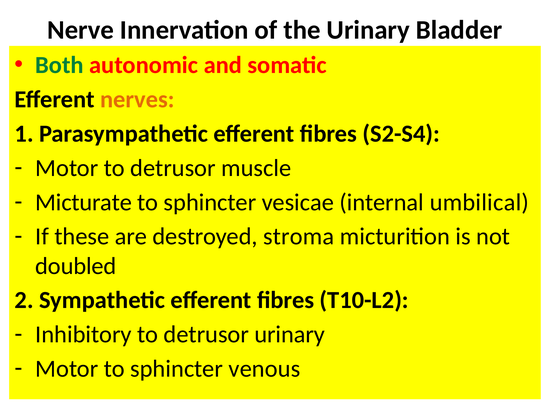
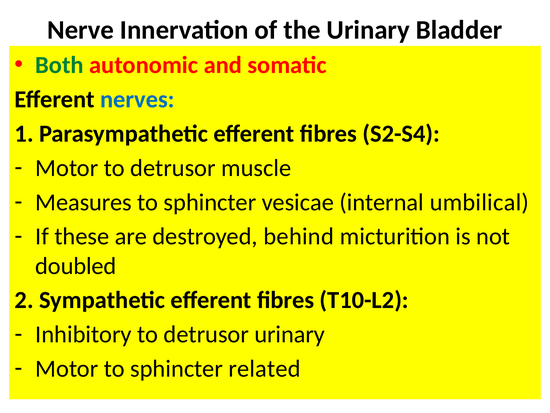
nerves colour: orange -> blue
Micturate: Micturate -> Measures
stroma: stroma -> behind
venous: venous -> related
